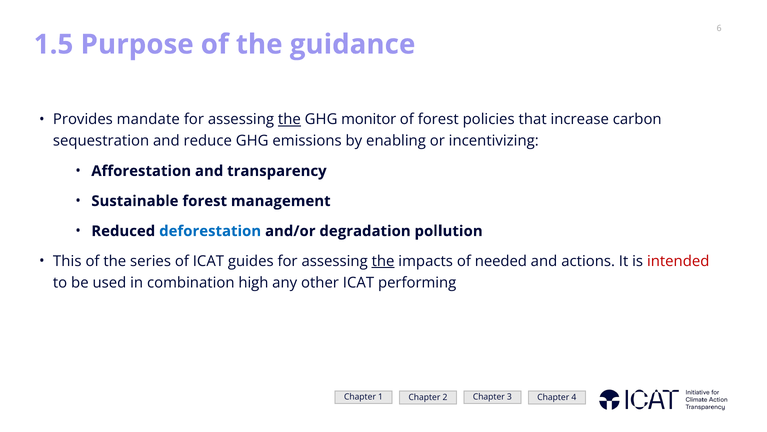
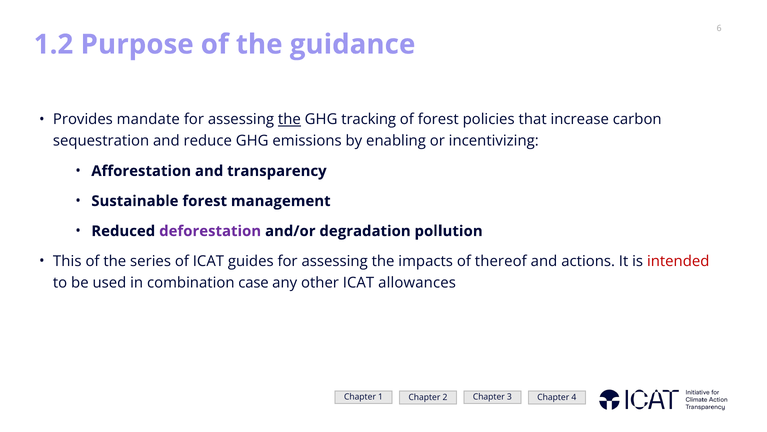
1.5: 1.5 -> 1.2
monitor: monitor -> tracking
deforestation colour: blue -> purple
the at (383, 261) underline: present -> none
needed: needed -> thereof
high: high -> case
performing: performing -> allowances
